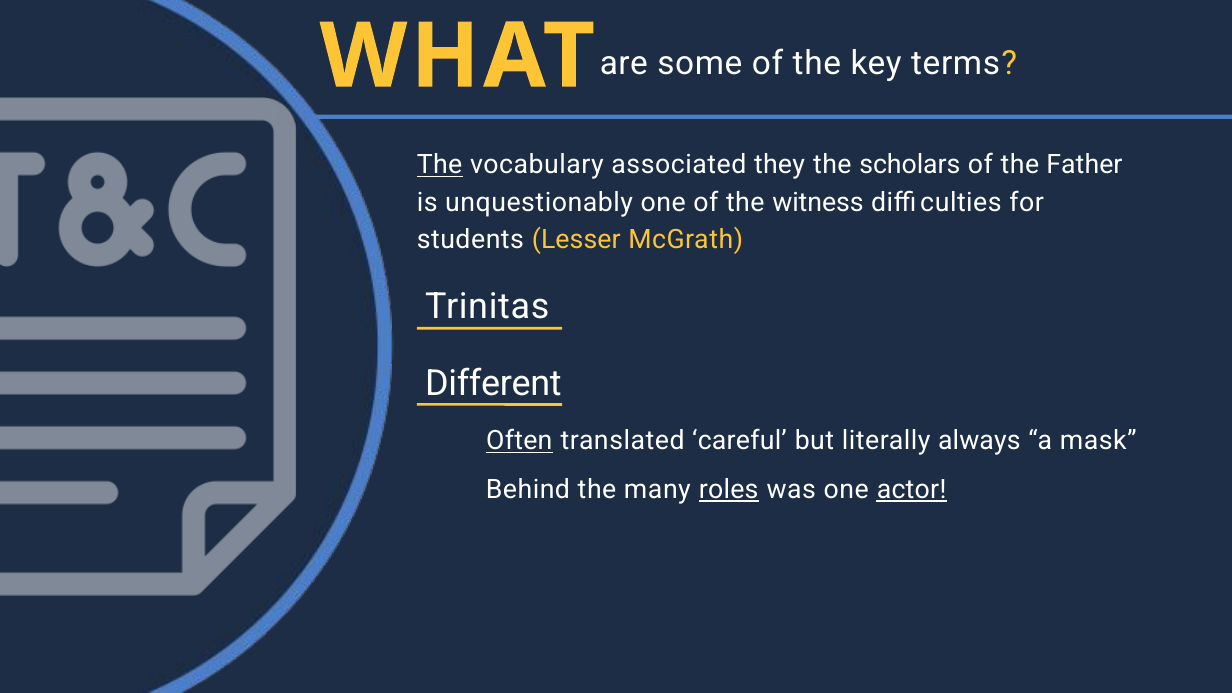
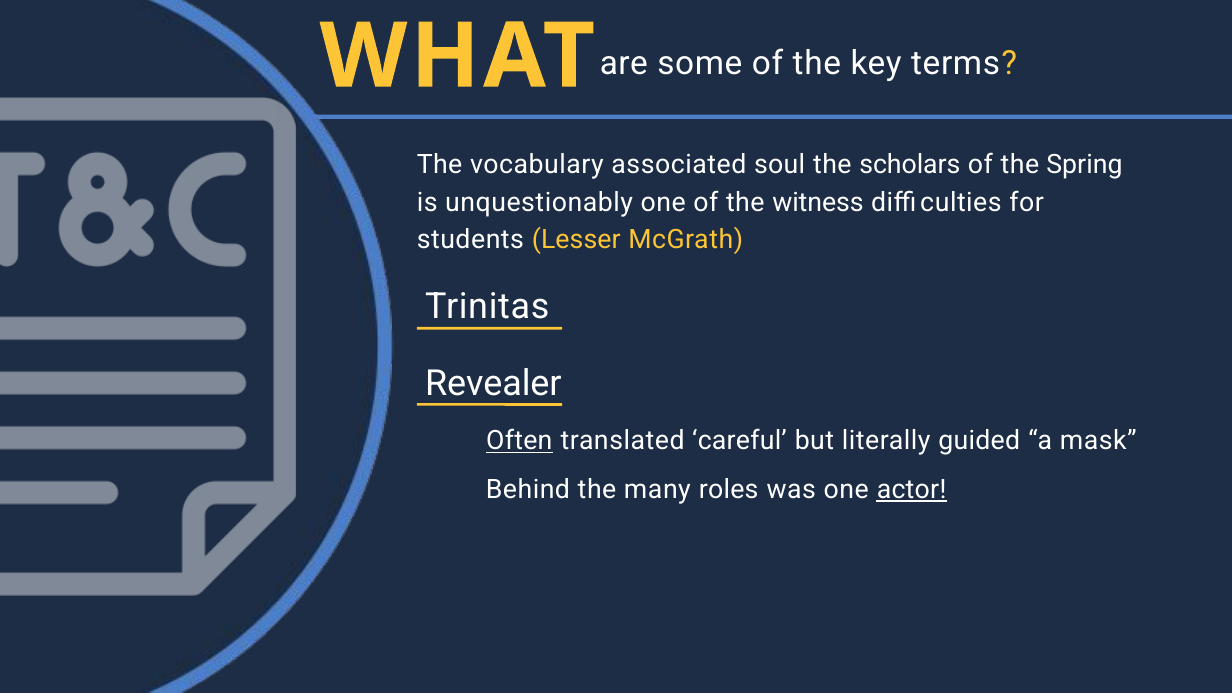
The at (440, 165) underline: present -> none
they: they -> soul
Father: Father -> Spring
Different: Different -> Revealer
always: always -> guided
roles underline: present -> none
